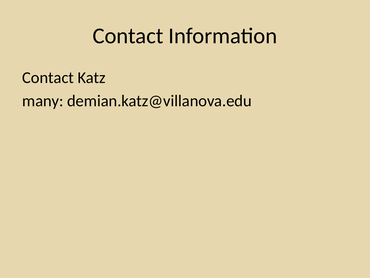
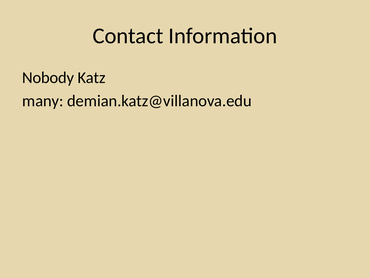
Contact at (48, 78): Contact -> Nobody
